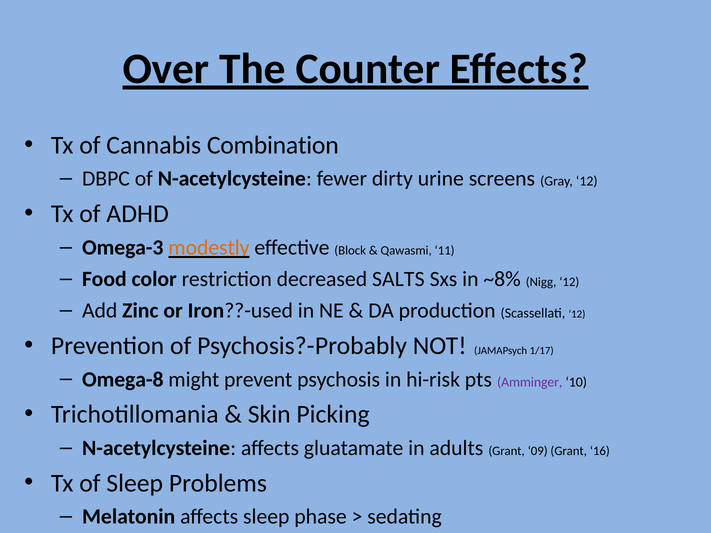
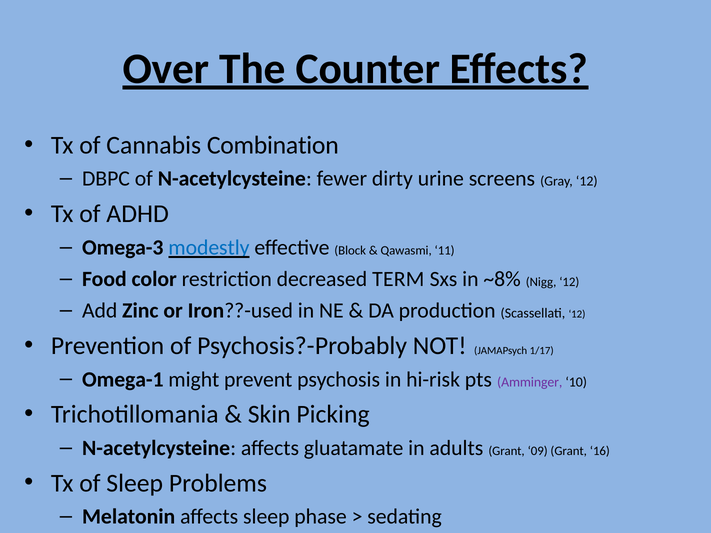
modestly colour: orange -> blue
SALTS: SALTS -> TERM
Omega-8: Omega-8 -> Omega-1
